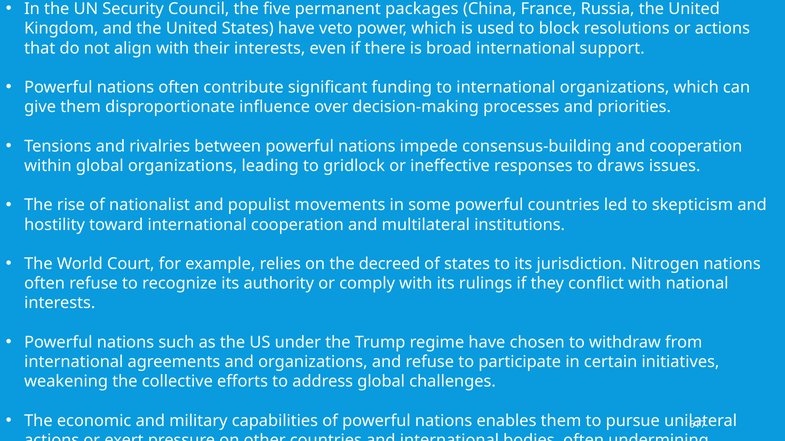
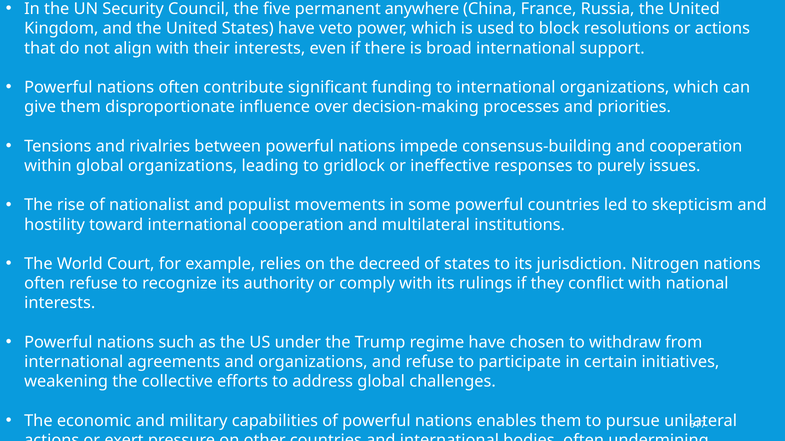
packages: packages -> anywhere
draws: draws -> purely
